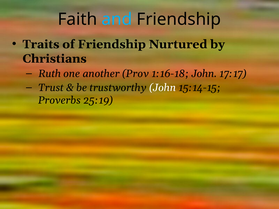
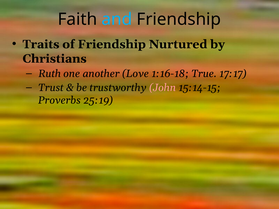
Prov: Prov -> Love
1:16-18 John: John -> True
John at (163, 88) colour: white -> pink
